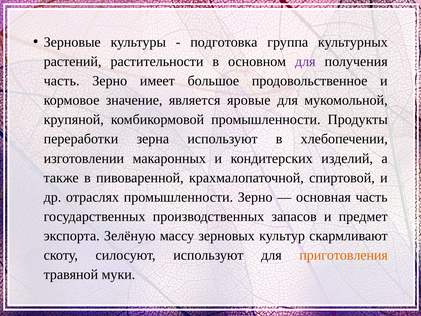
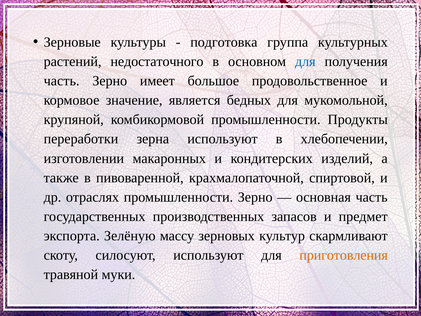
растительности: растительности -> недостаточного
для at (305, 61) colour: purple -> blue
яровые: яровые -> бедных
